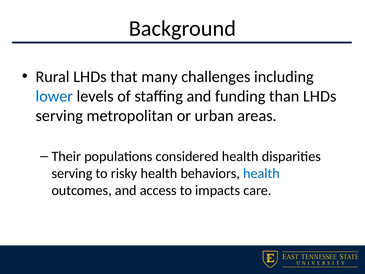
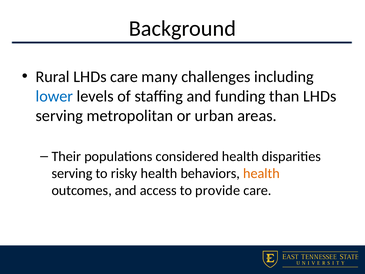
LHDs that: that -> care
health at (261, 173) colour: blue -> orange
impacts: impacts -> provide
